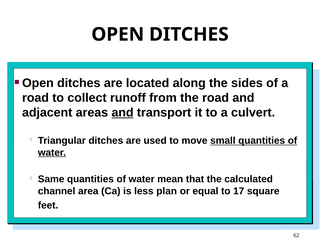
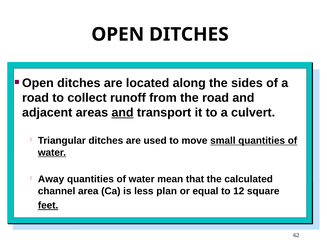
Same: Same -> Away
17: 17 -> 12
feet underline: none -> present
